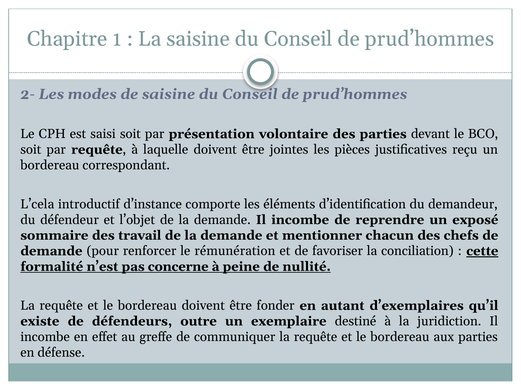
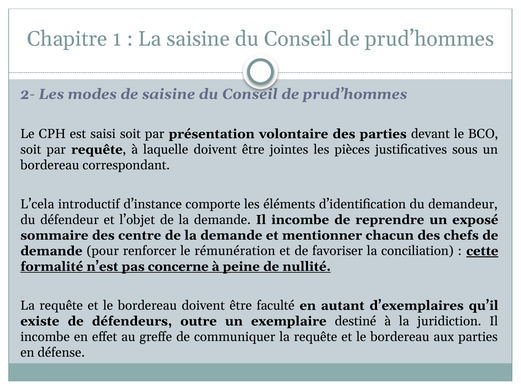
reçu: reçu -> sous
travail: travail -> centre
fonder: fonder -> faculté
